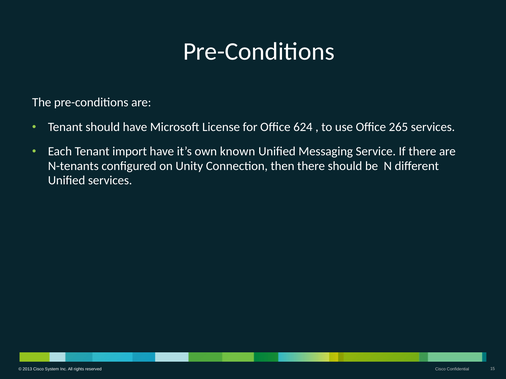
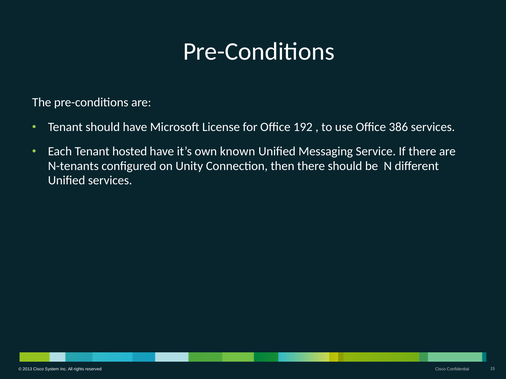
624: 624 -> 192
265: 265 -> 386
import: import -> hosted
